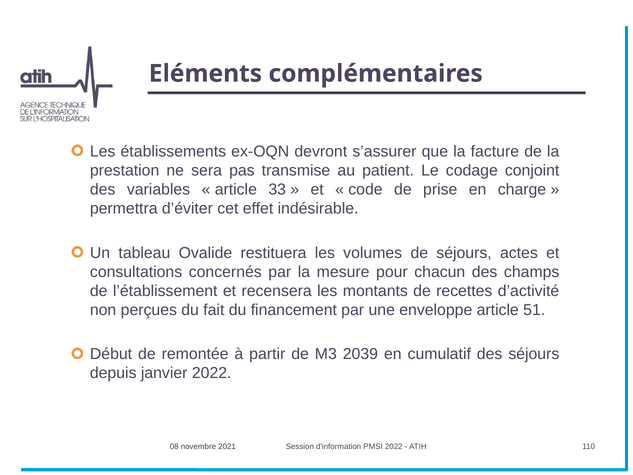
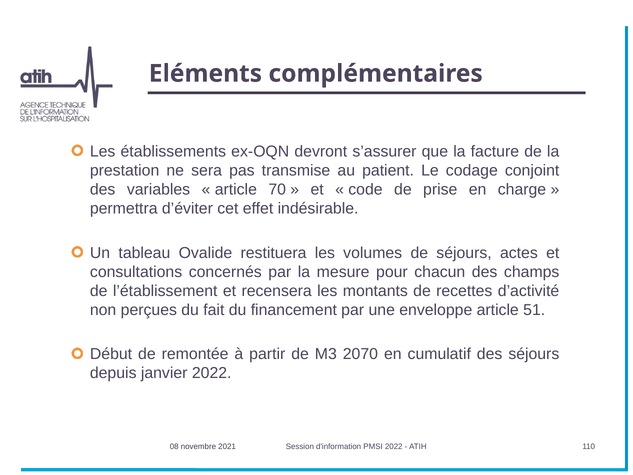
33: 33 -> 70
2039: 2039 -> 2070
